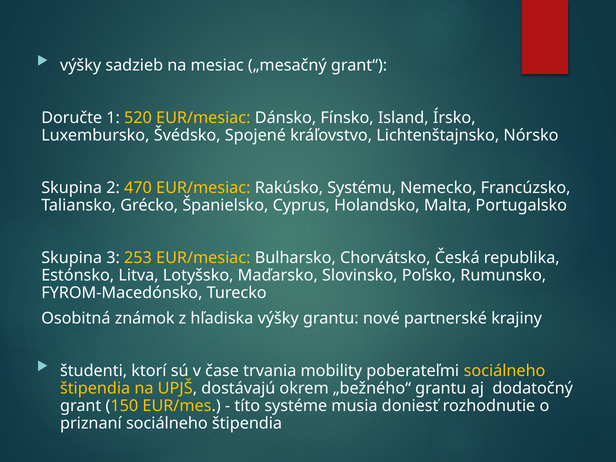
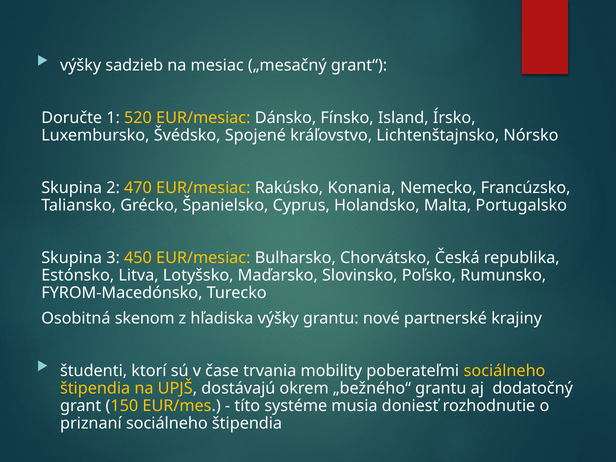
Systému: Systému -> Konania
253: 253 -> 450
známok: známok -> skenom
